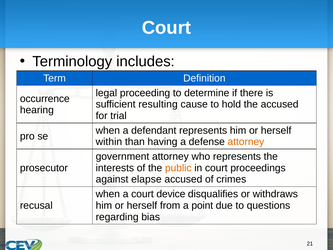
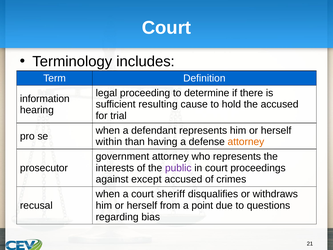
occurrence: occurrence -> information
public colour: orange -> purple
elapse: elapse -> except
device: device -> sheriff
